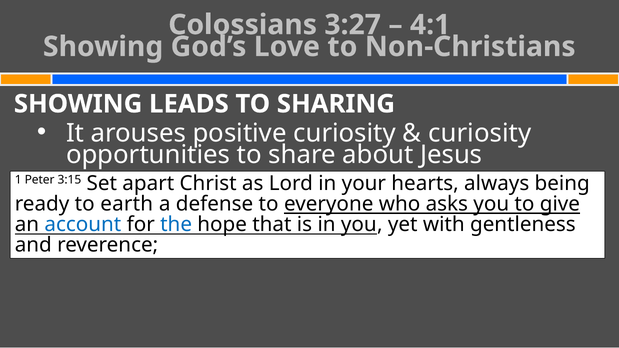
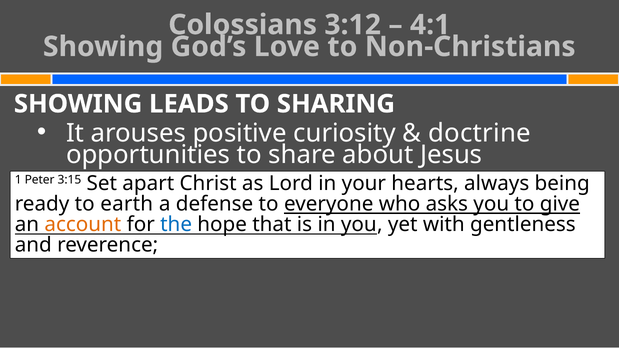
3:27: 3:27 -> 3:12
curiosity at (480, 133): curiosity -> doctrine
account colour: blue -> orange
